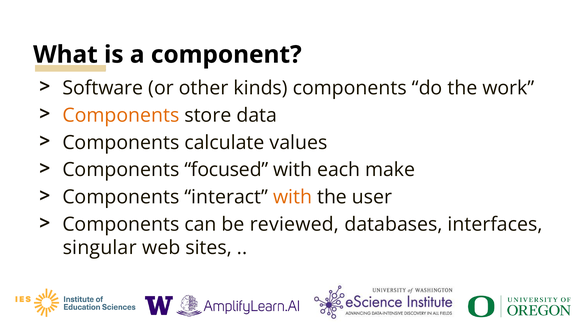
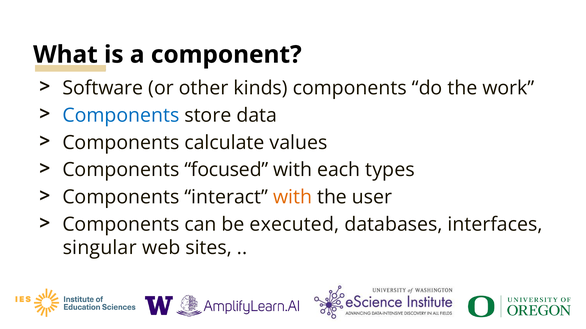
Components at (121, 116) colour: orange -> blue
make: make -> types
reviewed: reviewed -> executed
